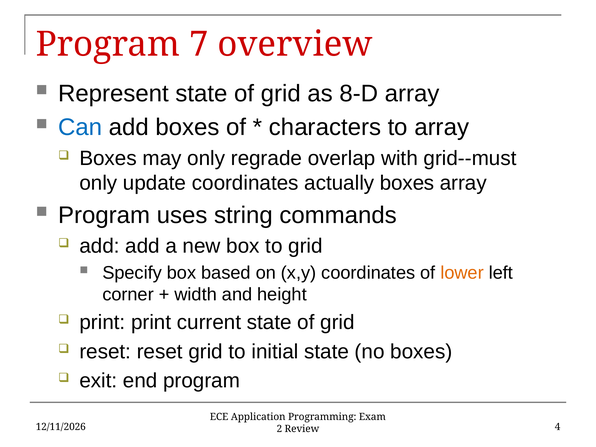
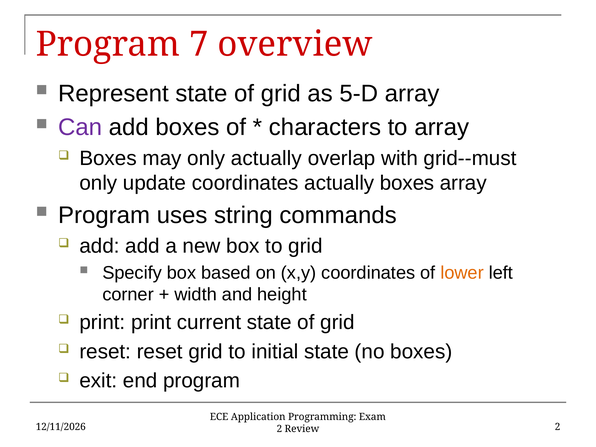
8-D: 8-D -> 5-D
Can colour: blue -> purple
only regrade: regrade -> actually
4 at (558, 427): 4 -> 2
